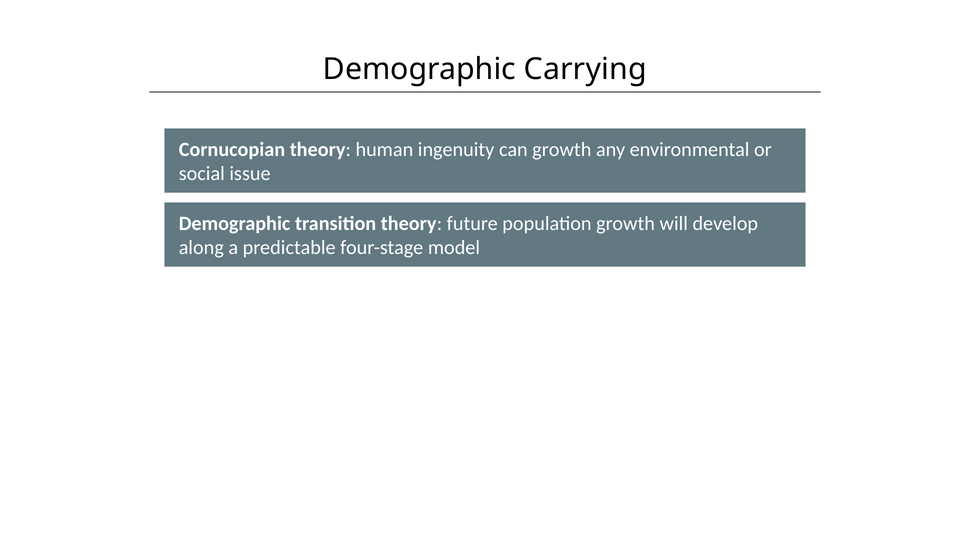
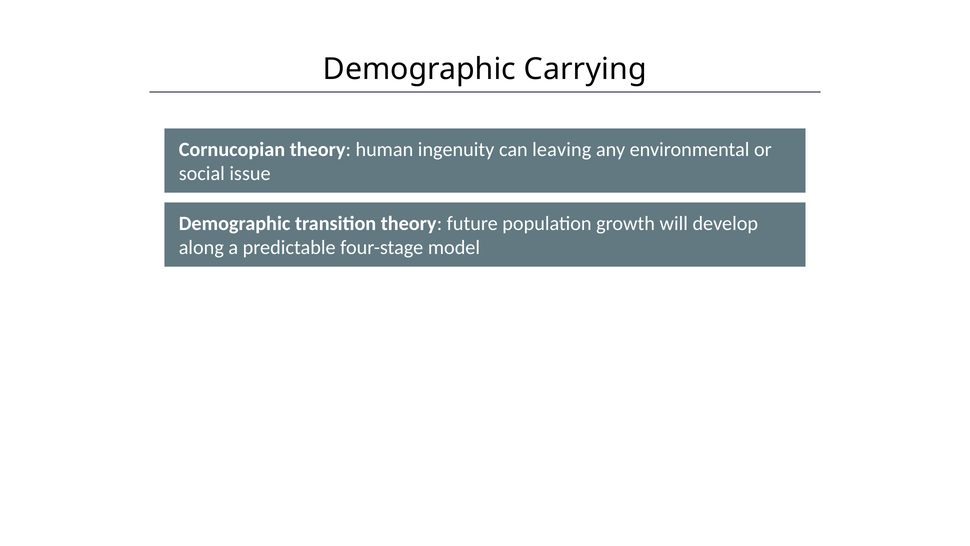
can growth: growth -> leaving
